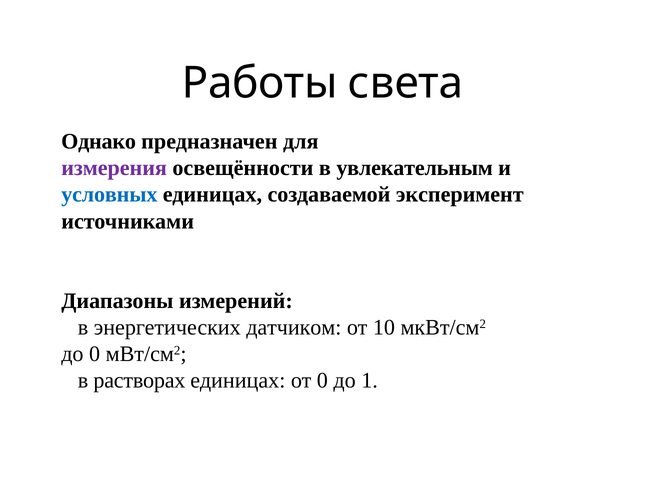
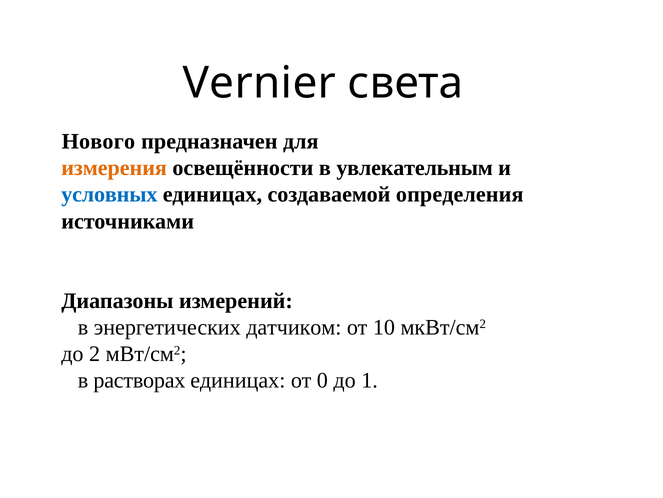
Работы: Работы -> Vernier
Однако: Однако -> Нового
измерения colour: purple -> orange
эксперимент: эксперимент -> определения
до 0: 0 -> 2
